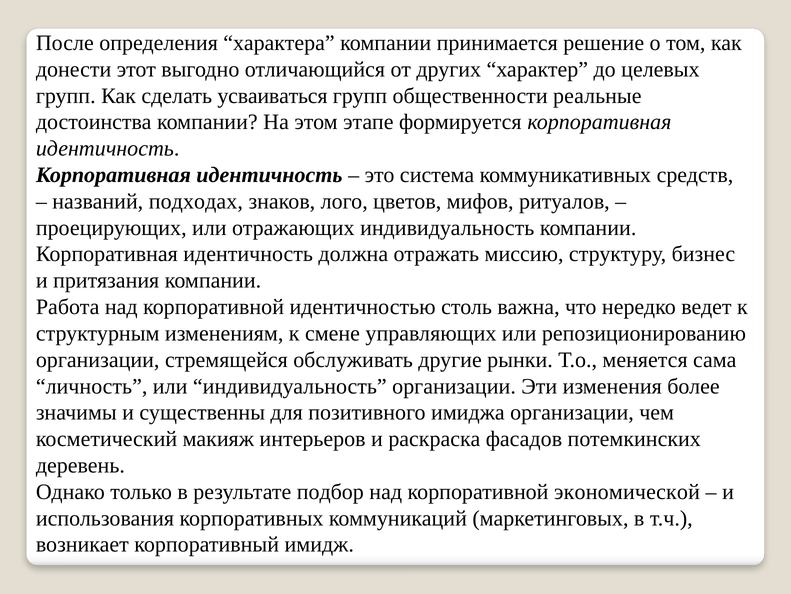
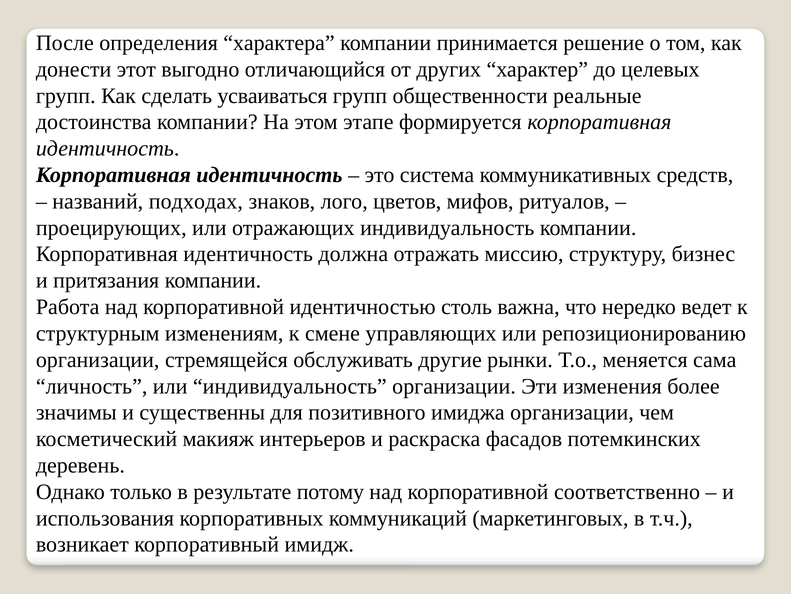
подбор: подбор -> потому
экономической: экономической -> соответственно
